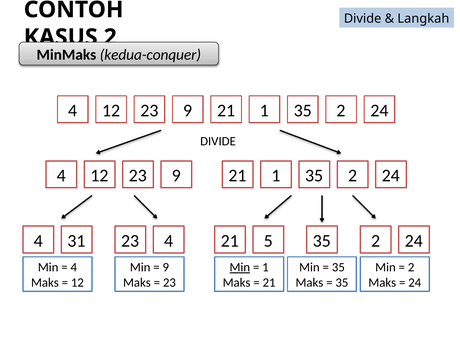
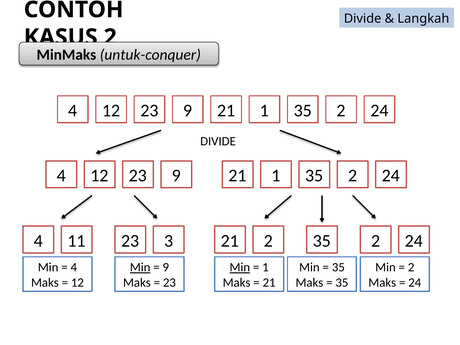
kedua-conquer: kedua-conquer -> untuk-conquer
31: 31 -> 11
23 4: 4 -> 3
21 5: 5 -> 2
Min at (140, 267) underline: none -> present
